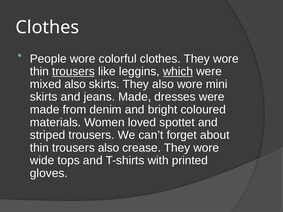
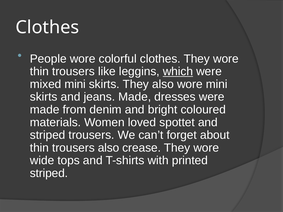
trousers at (73, 72) underline: present -> none
mixed also: also -> mini
gloves at (49, 173): gloves -> striped
